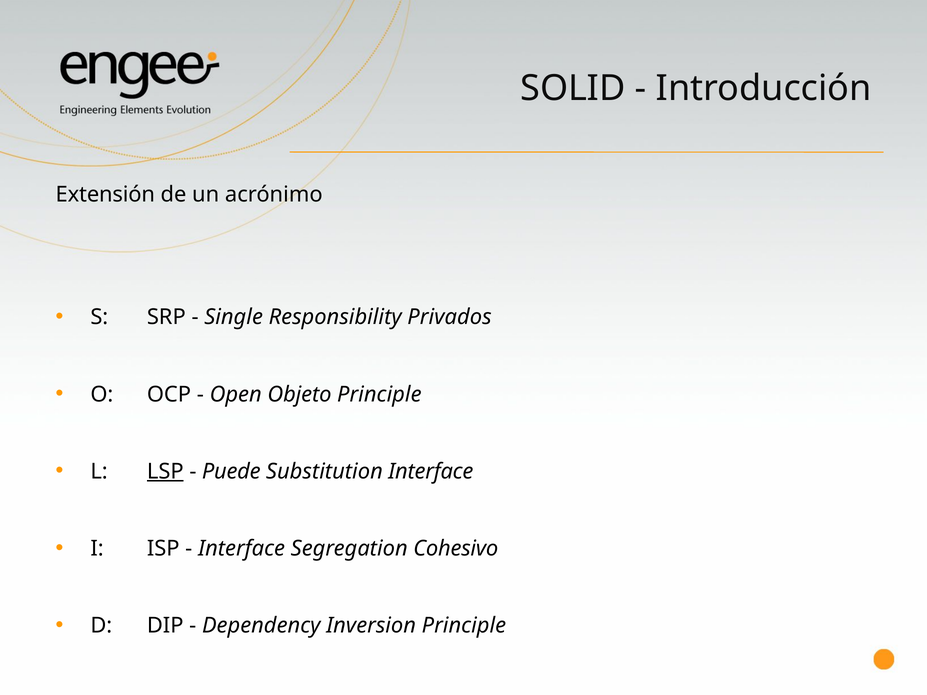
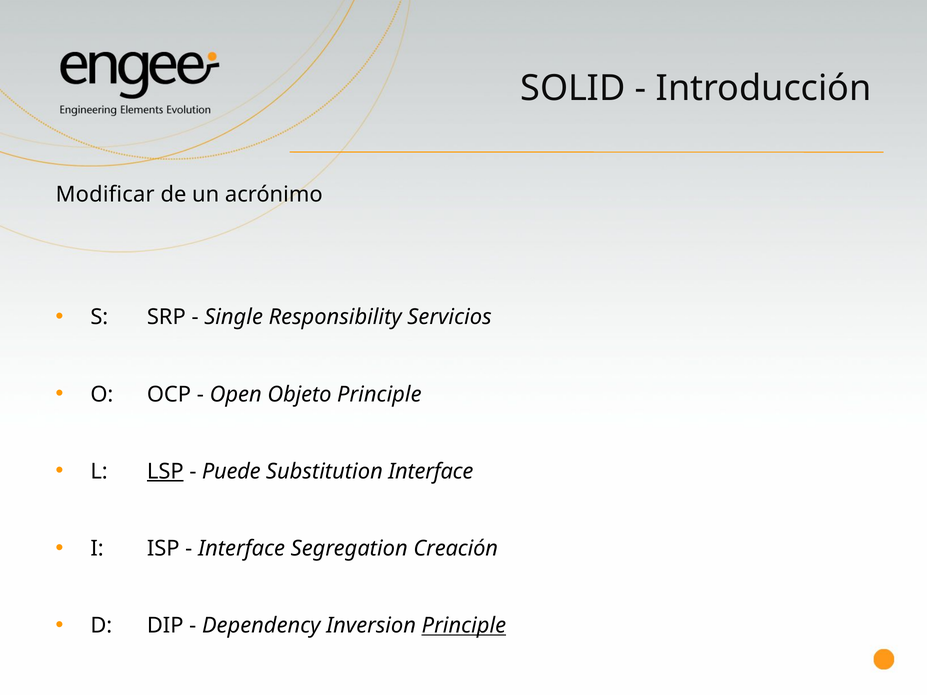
Extensión: Extensión -> Modificar
Privados: Privados -> Servicios
Cohesivo: Cohesivo -> Creación
Principle at (464, 626) underline: none -> present
